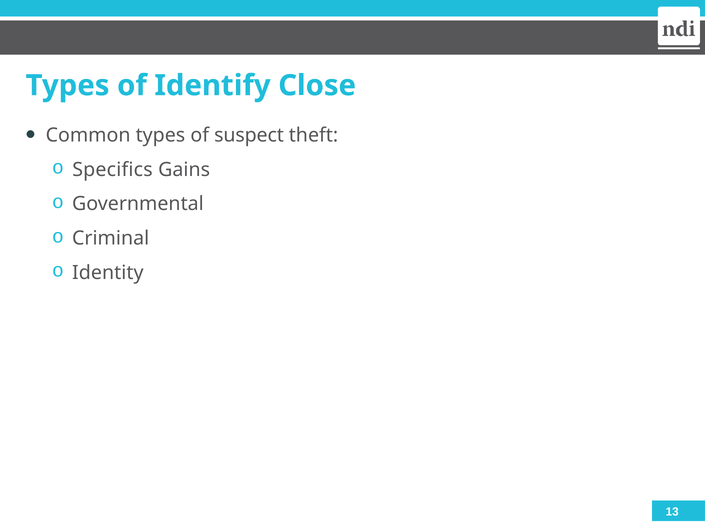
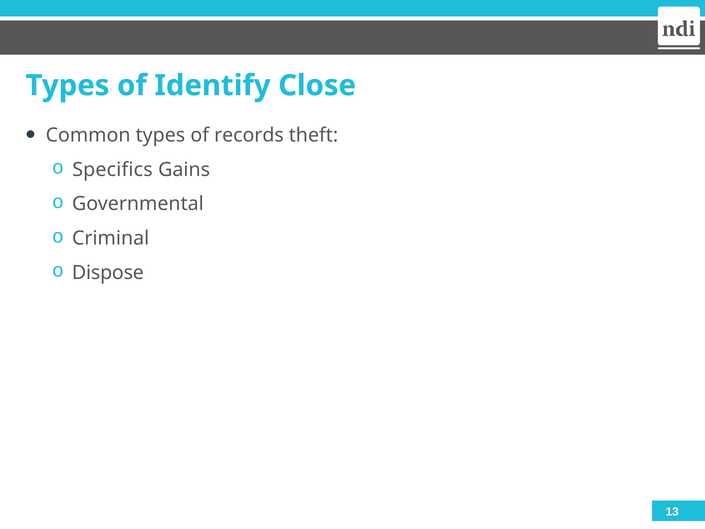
suspect: suspect -> records
Identity: Identity -> Dispose
